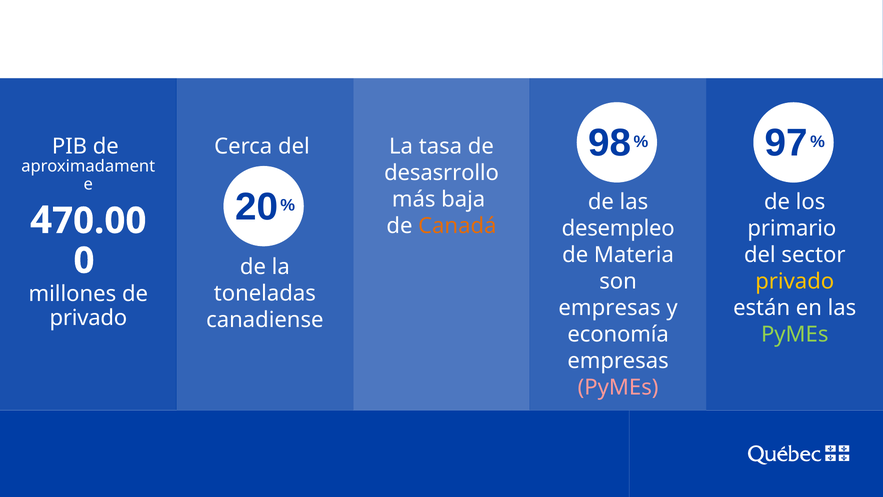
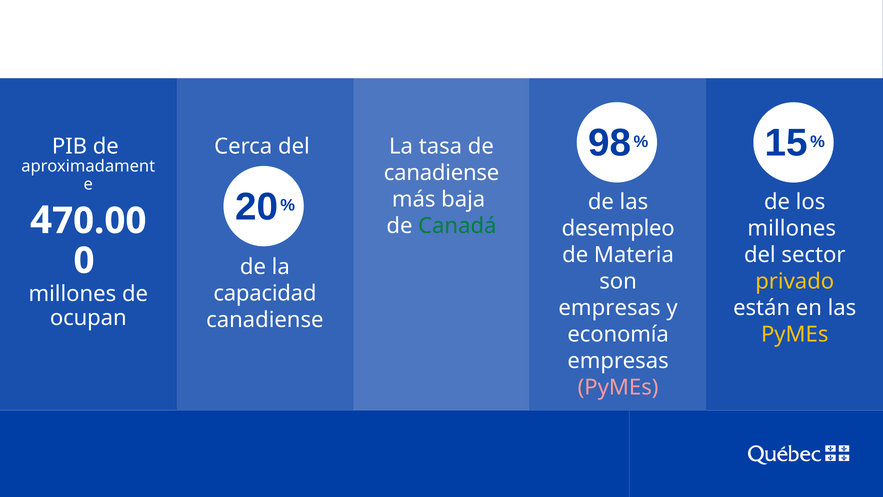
97: 97 -> 15
desasrrollo at (442, 173): desasrrollo -> canadiense
Canadá colour: orange -> green
primario at (792, 228): primario -> millones
toneladas: toneladas -> capacidad
privado at (88, 318): privado -> ocupan
PyMEs at (795, 334) colour: light green -> yellow
